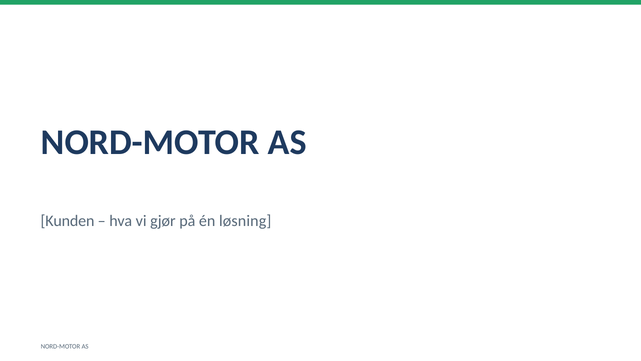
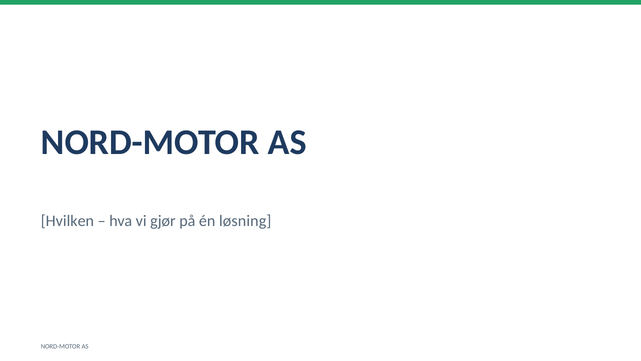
Kunden: Kunden -> Hvilken
